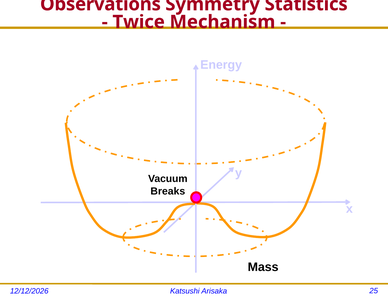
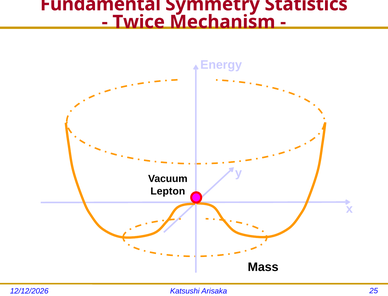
Observations: Observations -> Fundamental
Breaks: Breaks -> Lepton
